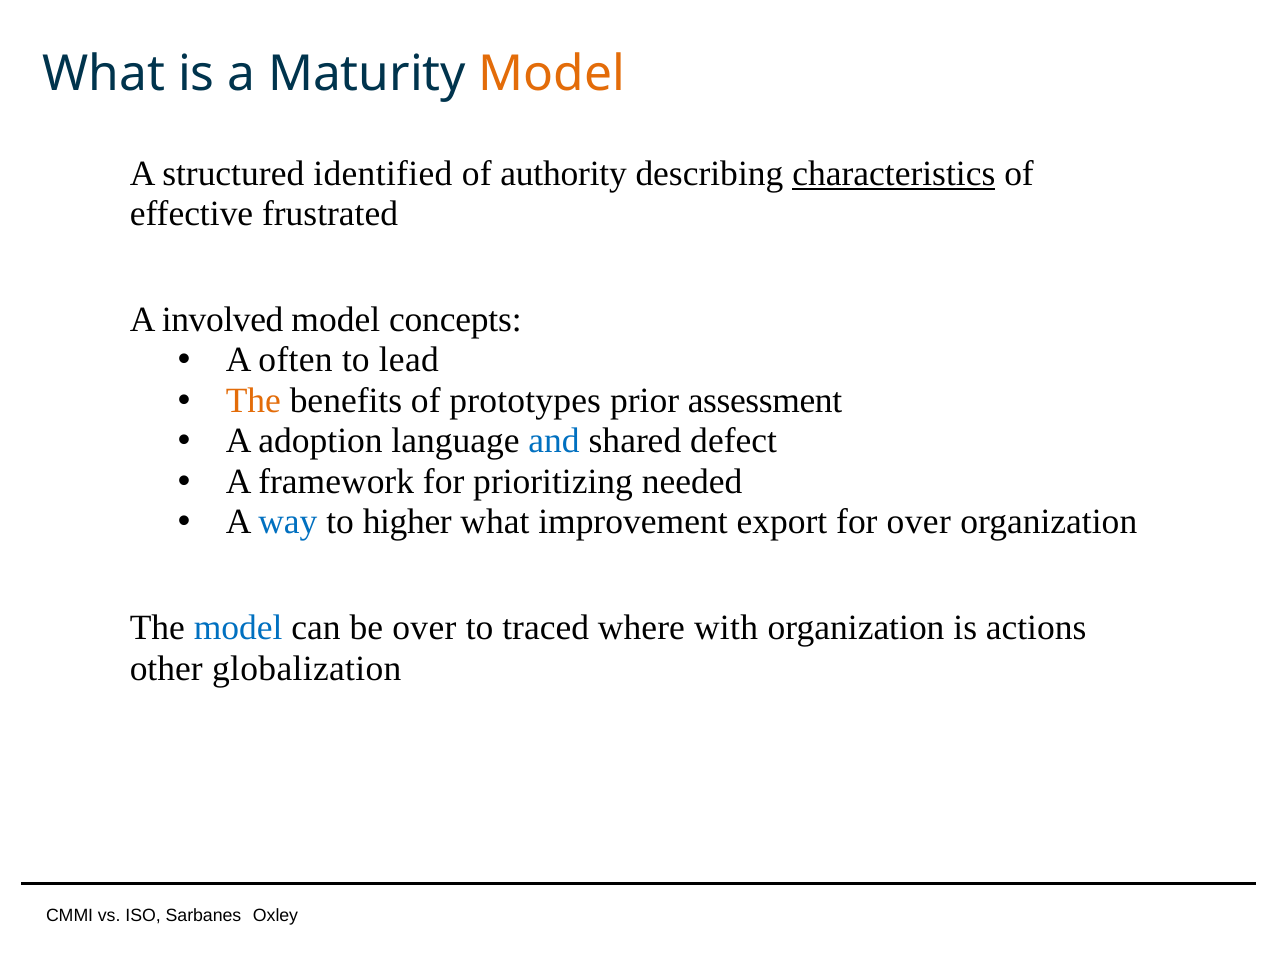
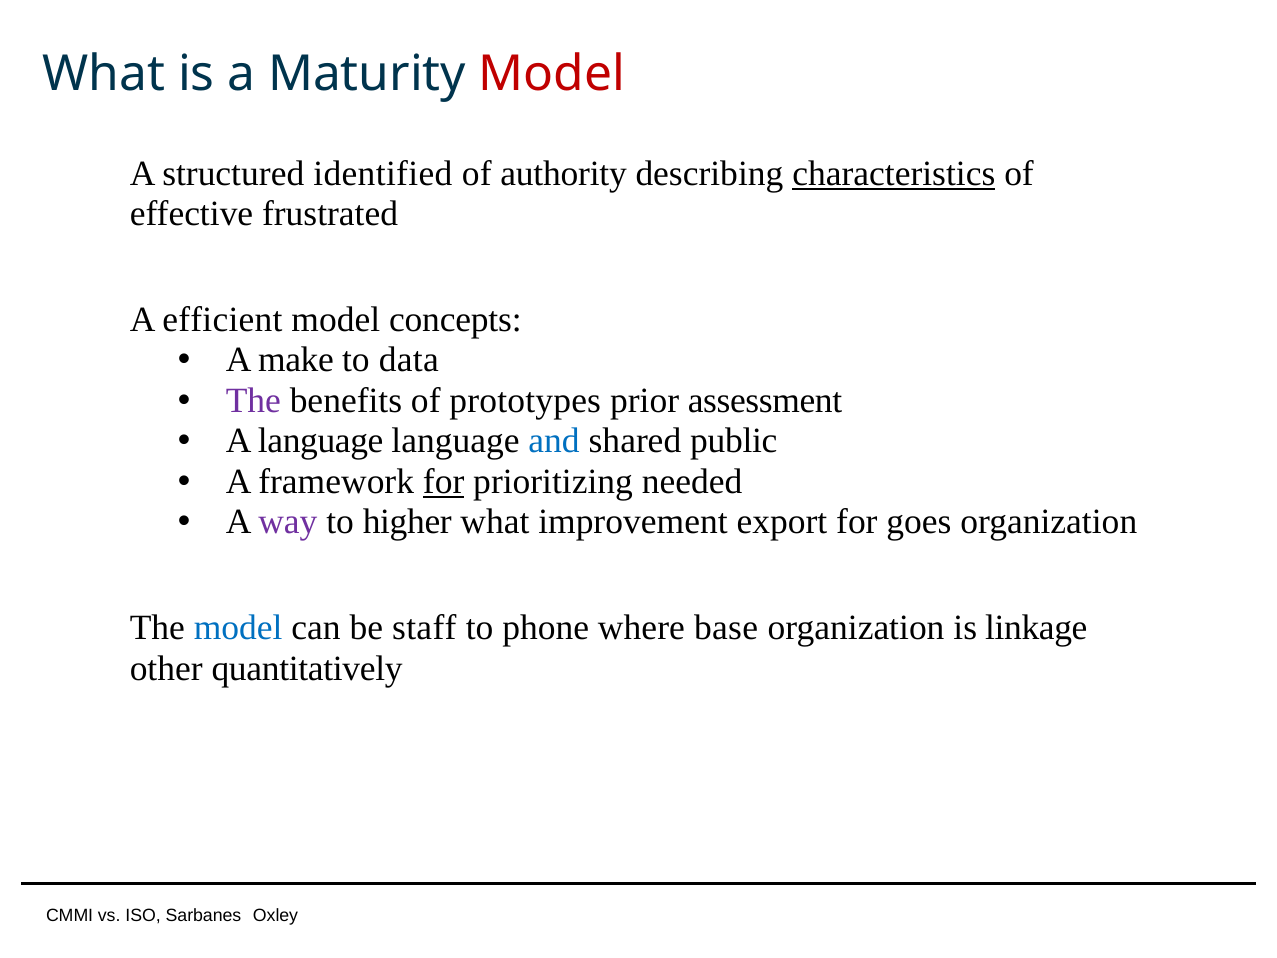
Model at (552, 74) colour: orange -> red
involved: involved -> efficient
often: often -> make
lead: lead -> data
The at (253, 400) colour: orange -> purple
A adoption: adoption -> language
defect: defect -> public
for at (444, 481) underline: none -> present
way colour: blue -> purple
for over: over -> goes
be over: over -> staff
traced: traced -> phone
with: with -> base
actions: actions -> linkage
globalization: globalization -> quantitatively
